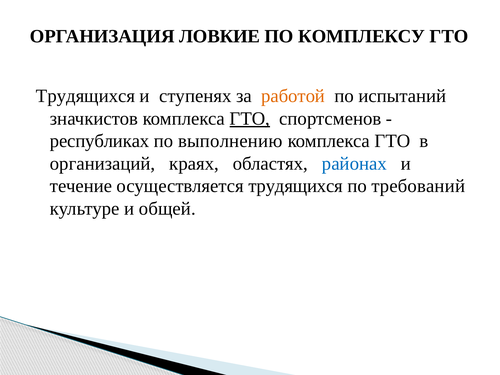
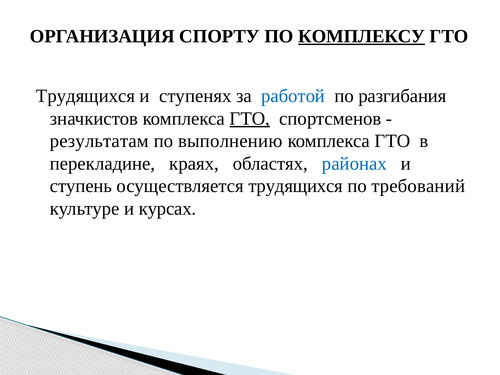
ЛОВКИЕ: ЛОВКИЕ -> СПОРТУ
КОМПЛЕКСУ underline: none -> present
работой colour: orange -> blue
испытаний: испытаний -> разгибания
республиках: республиках -> результатам
организаций: организаций -> перекладине
течение: течение -> ступень
общей: общей -> курсах
